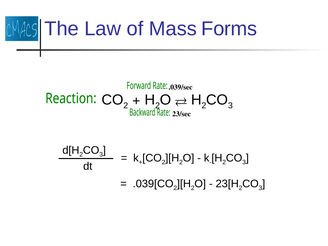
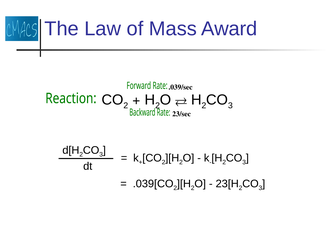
Forms: Forms -> Award
